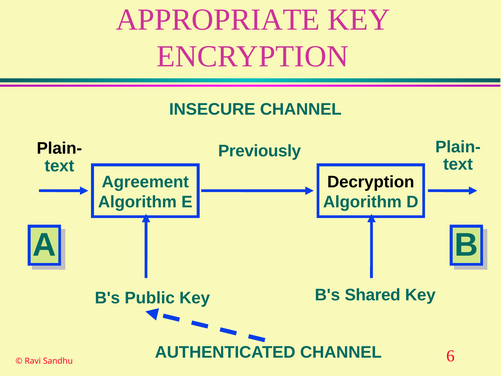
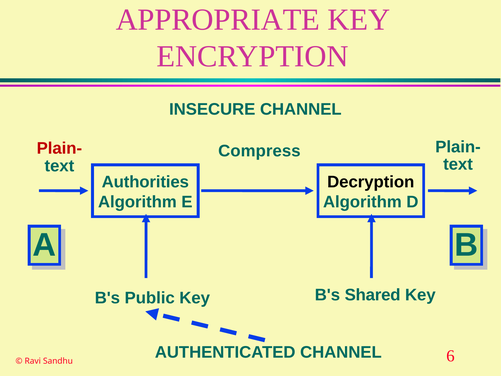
Plain- at (59, 148) colour: black -> red
Previously: Previously -> Compress
Agreement: Agreement -> Authorities
